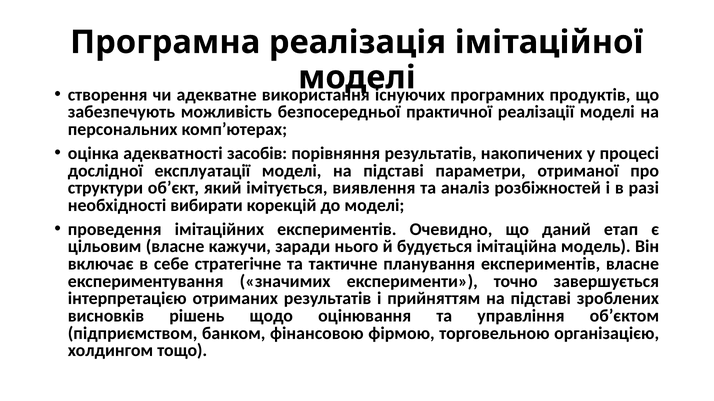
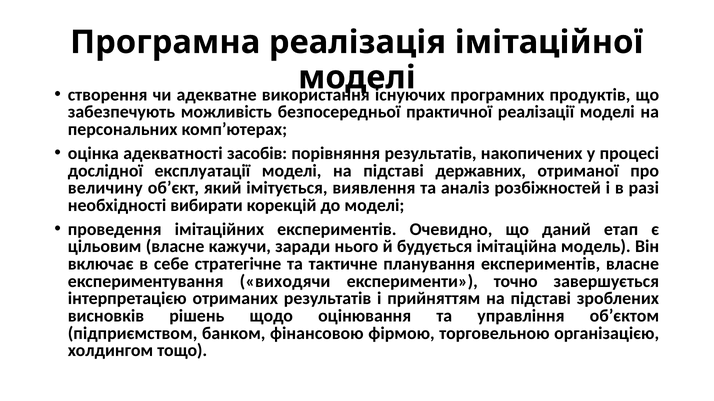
параметри: параметри -> державних
структури: структури -> величину
значимих: значимих -> виходячи
